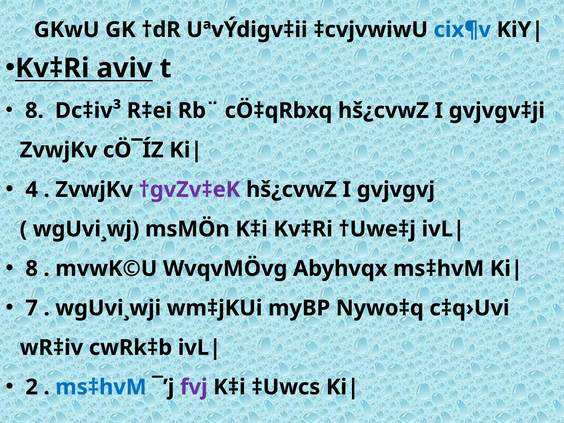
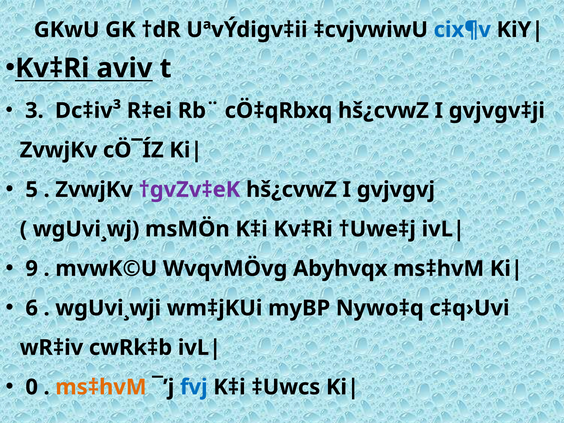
8 at (34, 111): 8 -> 3
4: 4 -> 5
8 at (32, 269): 8 -> 9
7: 7 -> 6
2: 2 -> 0
ms‡hvM at (101, 387) colour: blue -> orange
fvj colour: purple -> blue
